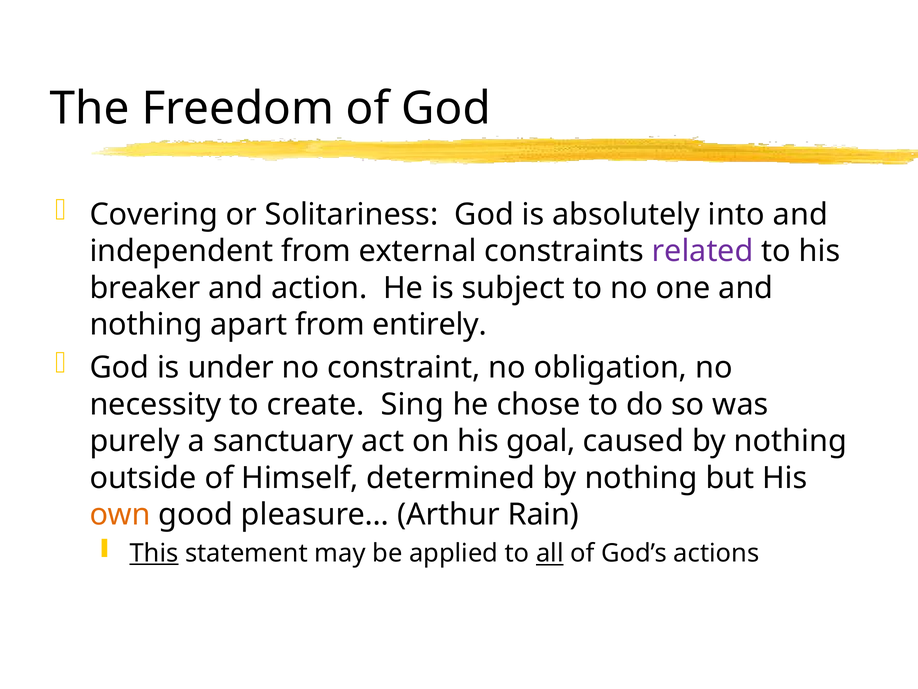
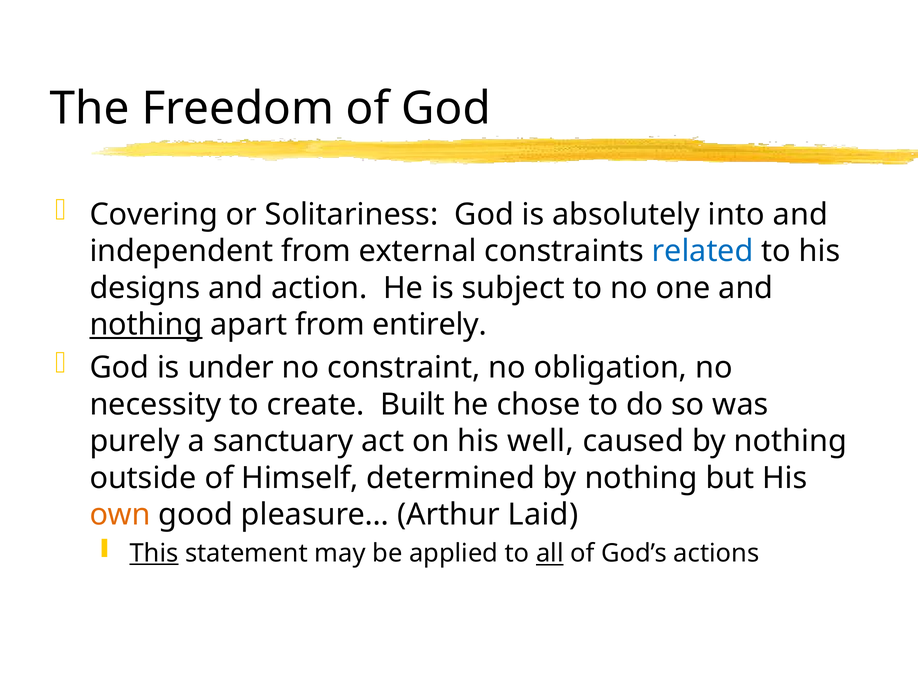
related colour: purple -> blue
breaker: breaker -> designs
nothing at (146, 325) underline: none -> present
Sing: Sing -> Built
goal: goal -> well
Rain: Rain -> Laid
